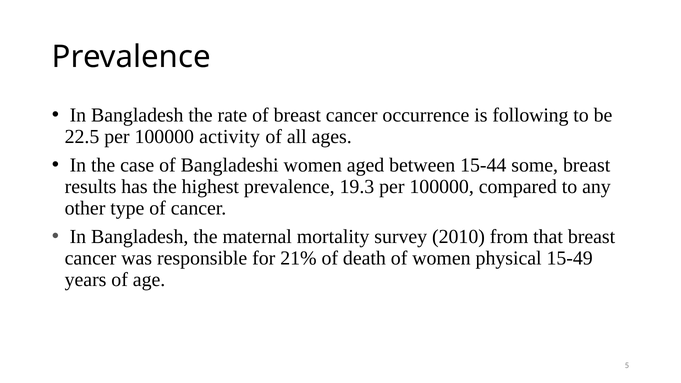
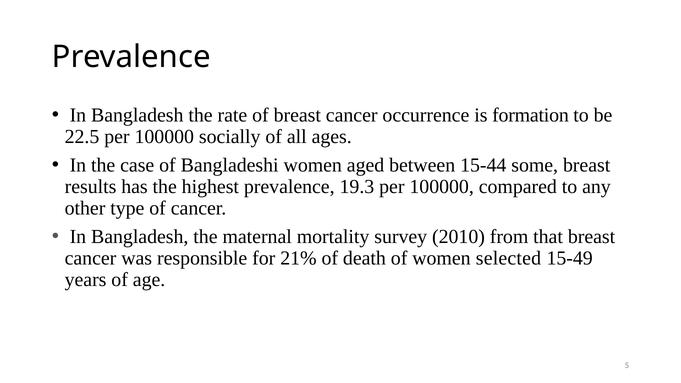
following: following -> formation
activity: activity -> socially
physical: physical -> selected
